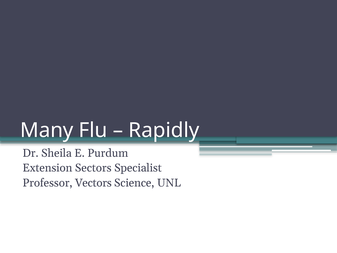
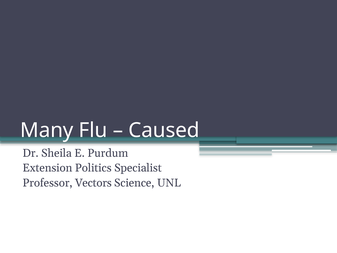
Rapidly: Rapidly -> Caused
Sectors: Sectors -> Politics
